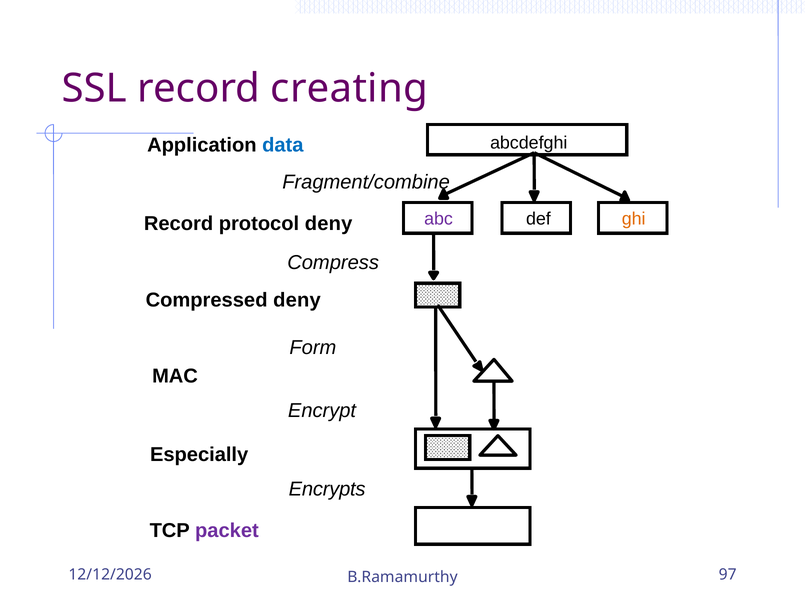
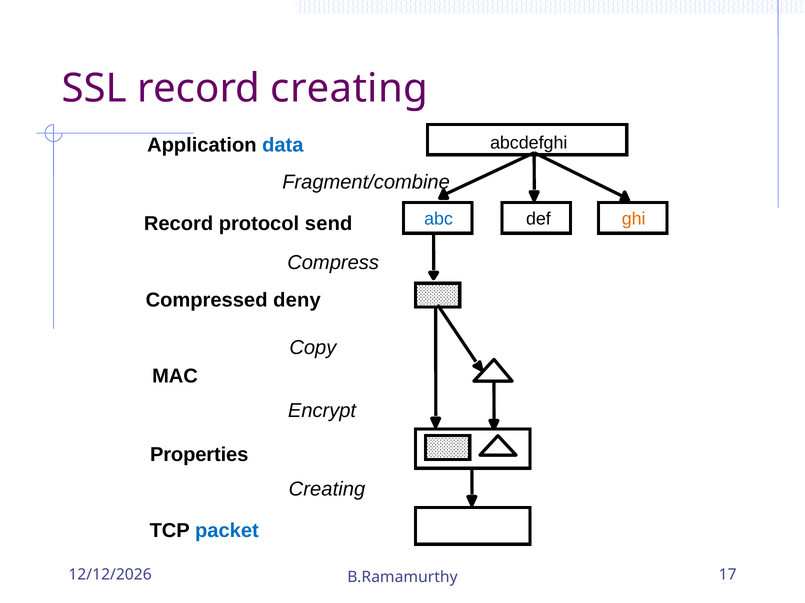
abc colour: purple -> blue
protocol deny: deny -> send
Form: Form -> Copy
Especially: Especially -> Properties
Encrypts at (327, 490): Encrypts -> Creating
packet colour: purple -> blue
97: 97 -> 17
